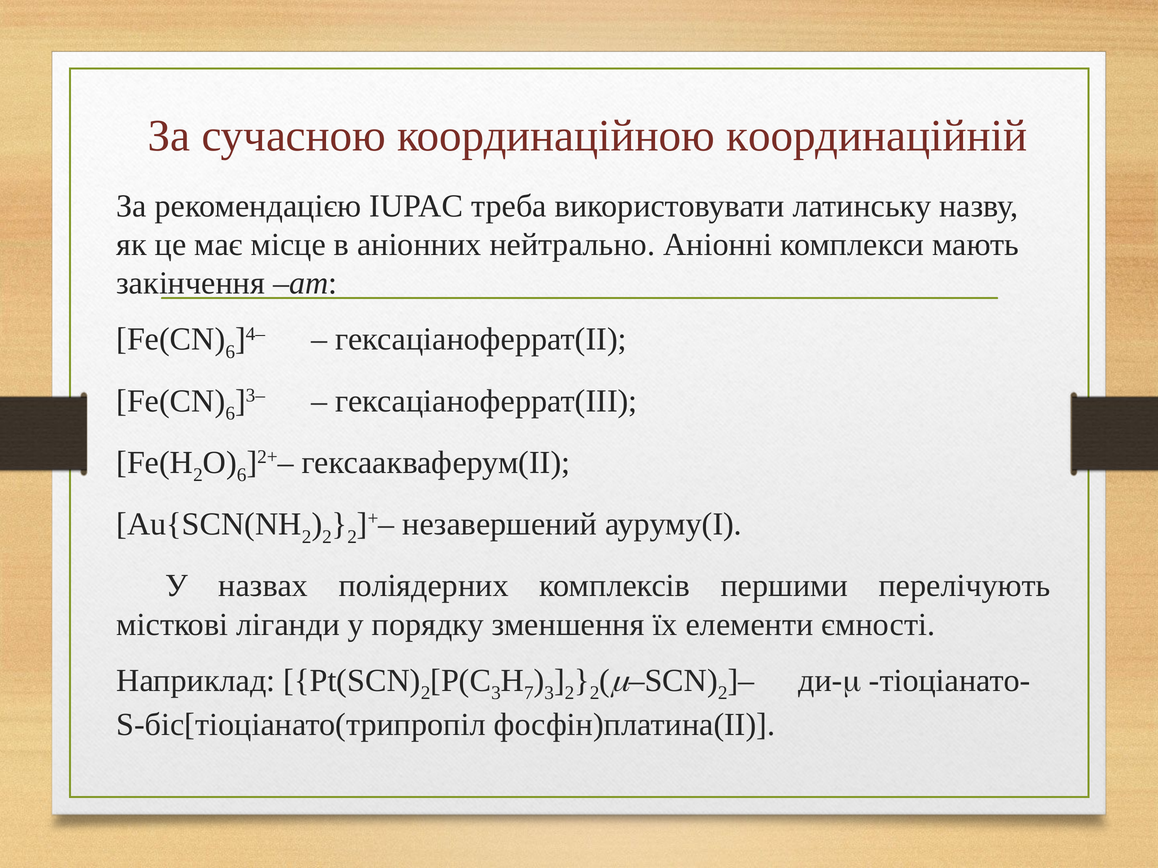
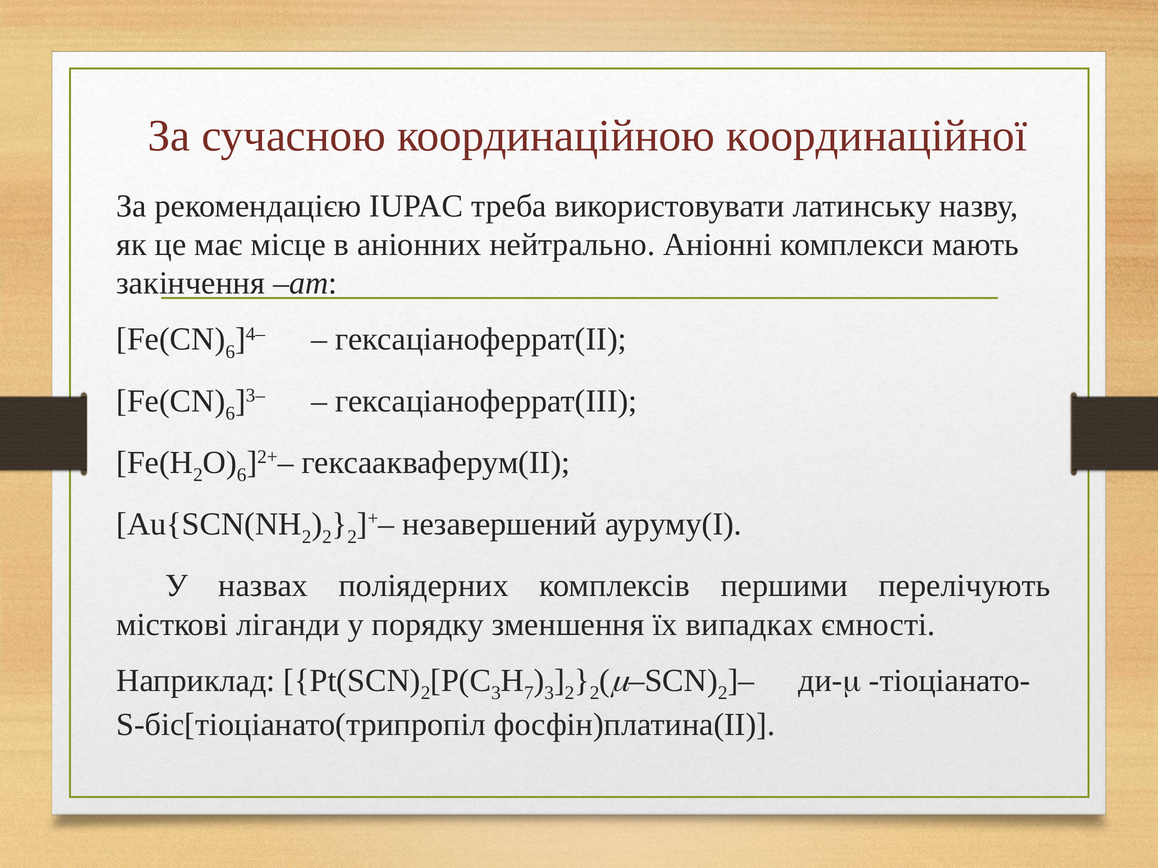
координаційній: координаційній -> координаційної
елементи: елементи -> випадках
